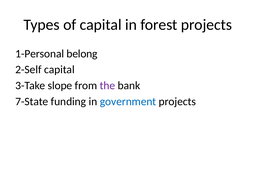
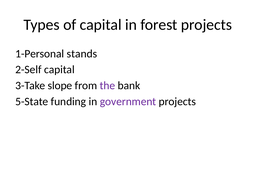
belong: belong -> stands
7-State: 7-State -> 5-State
government colour: blue -> purple
